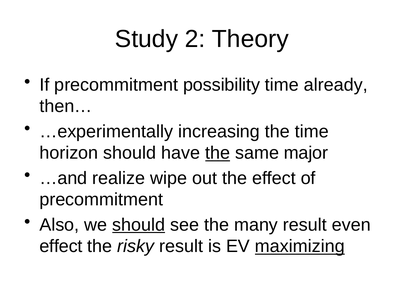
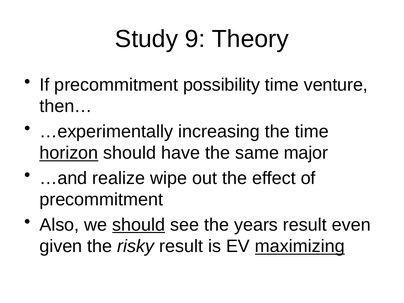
2: 2 -> 9
already: already -> venture
horizon underline: none -> present
the at (218, 153) underline: present -> none
many: many -> years
effect at (61, 246): effect -> given
